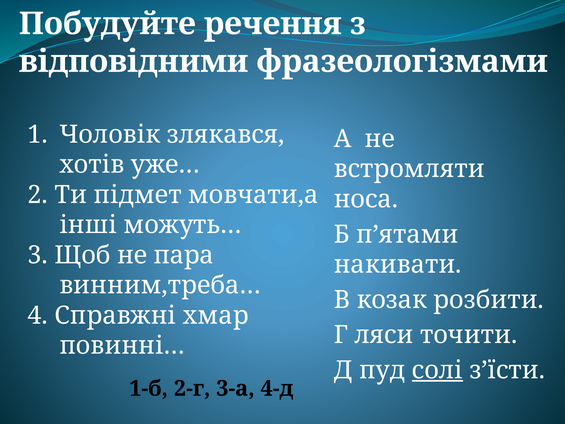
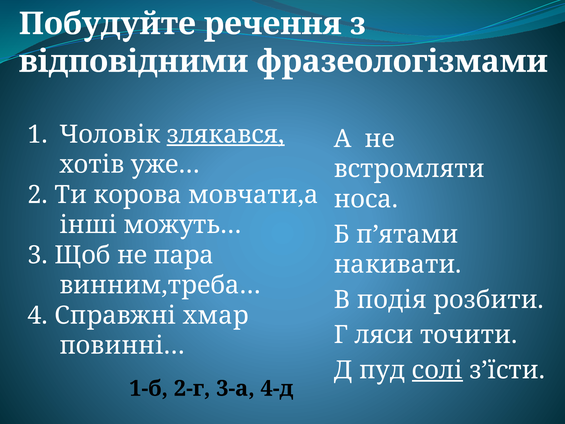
злякався underline: none -> present
підмет: підмет -> корова
козак: козак -> подія
